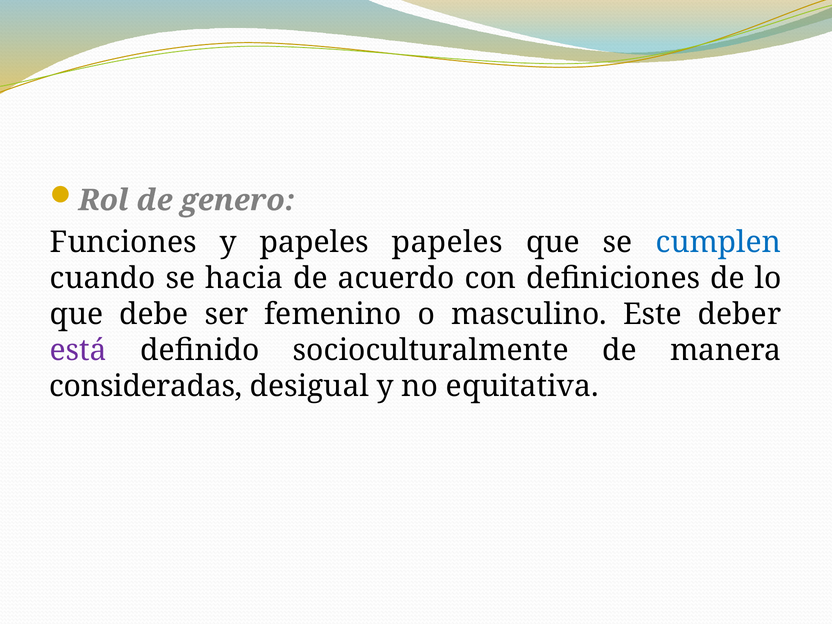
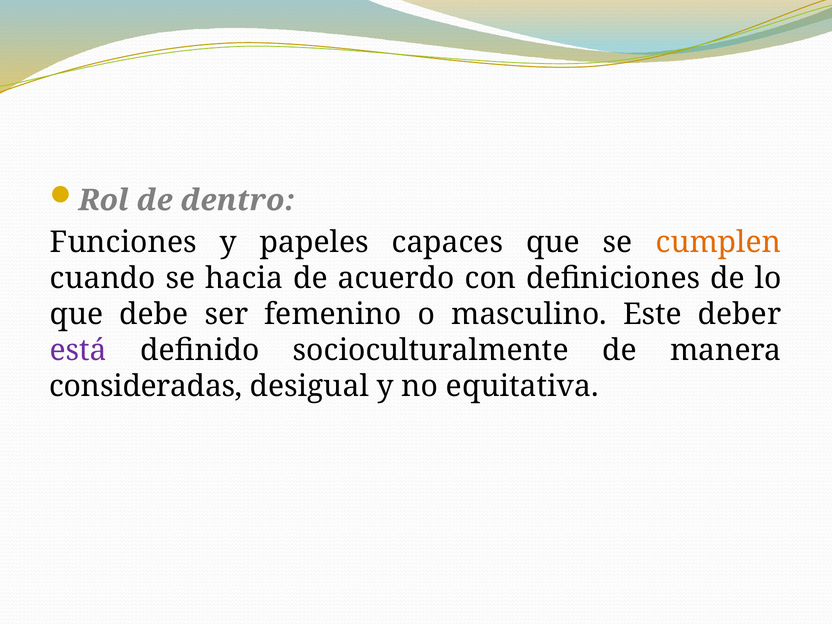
genero: genero -> dentro
papeles papeles: papeles -> capaces
cumplen colour: blue -> orange
